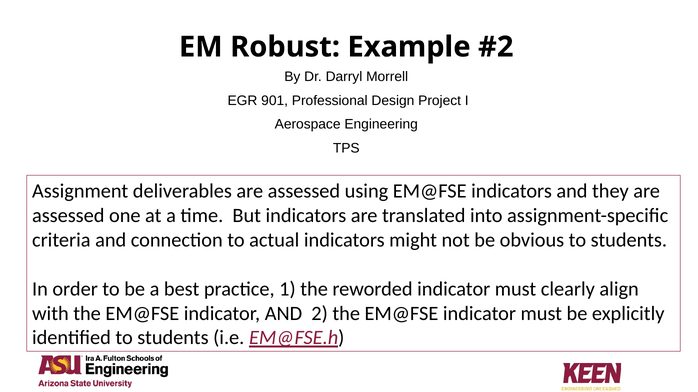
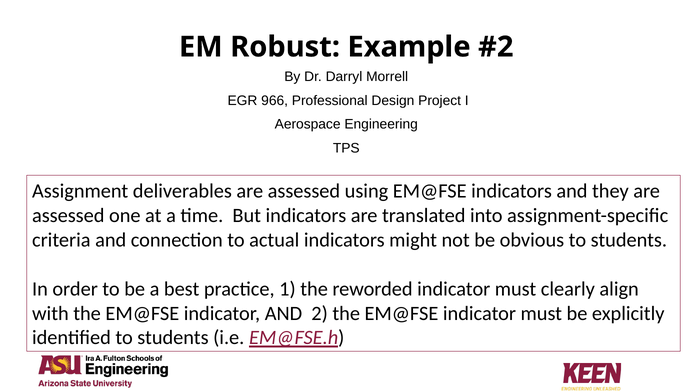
901: 901 -> 966
